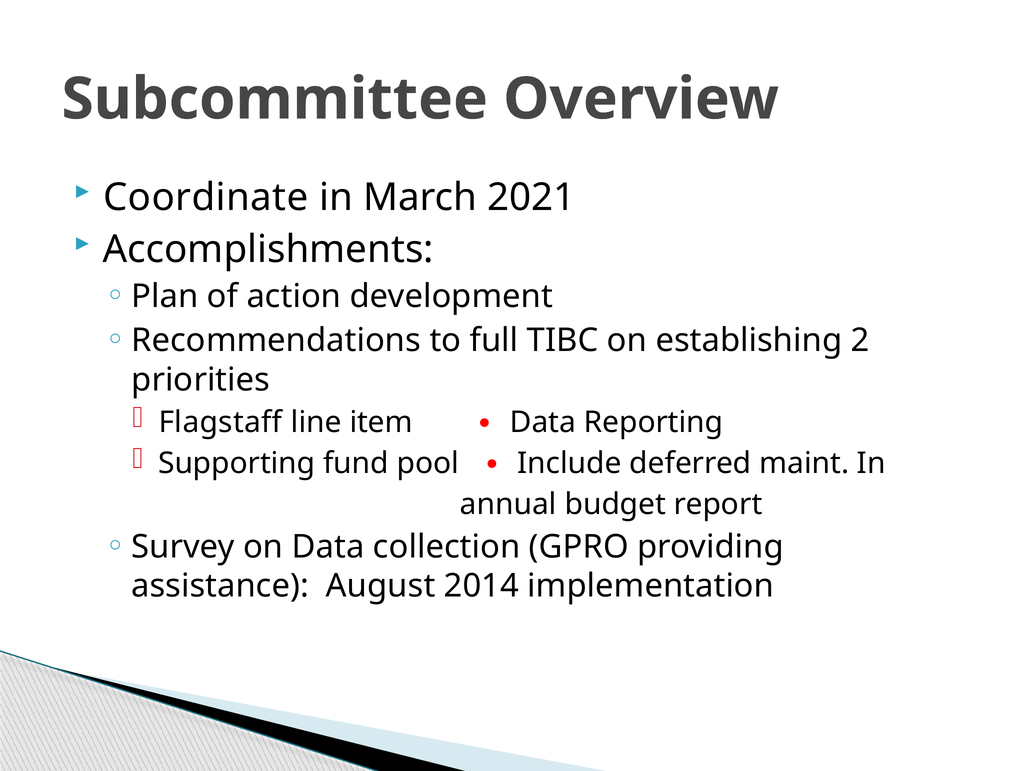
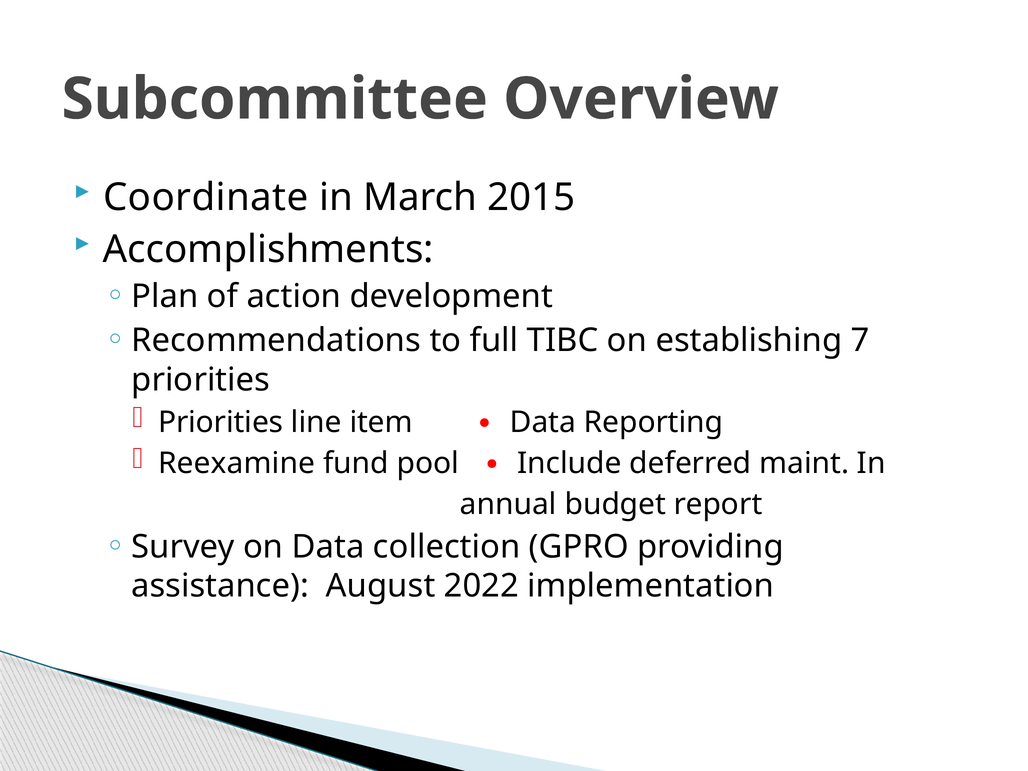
2021: 2021 -> 2015
2: 2 -> 7
Flagstaff at (220, 422): Flagstaff -> Priorities
Supporting: Supporting -> Reexamine
2014: 2014 -> 2022
